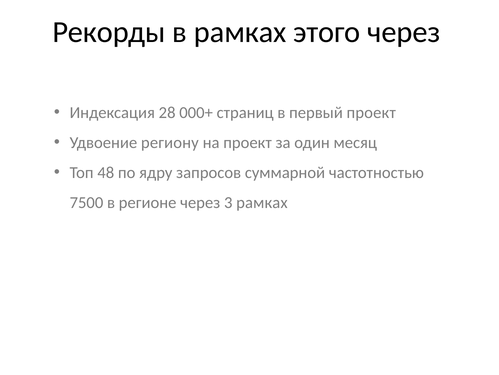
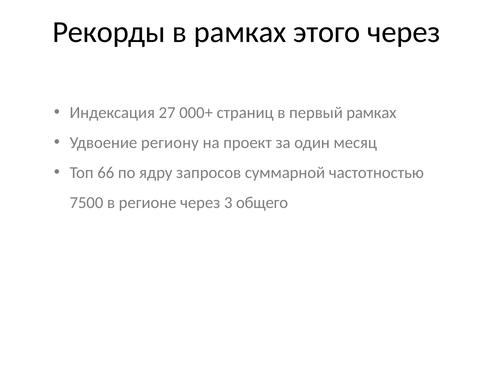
28: 28 -> 27
первый проект: проект -> рамках
48: 48 -> 66
3 рамках: рамках -> общего
